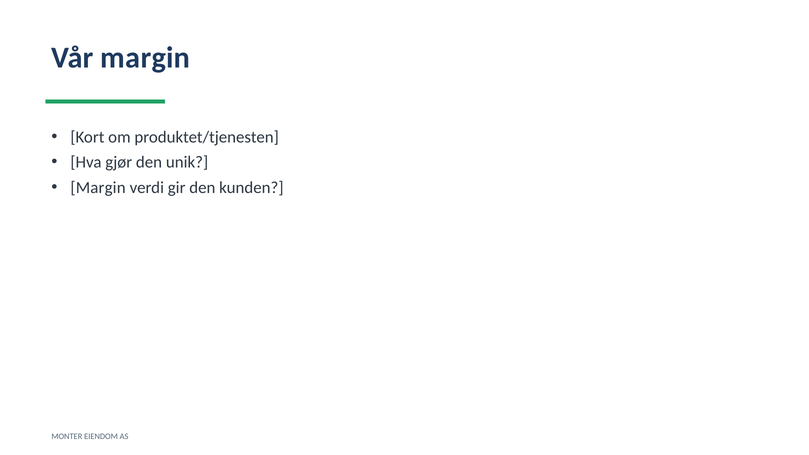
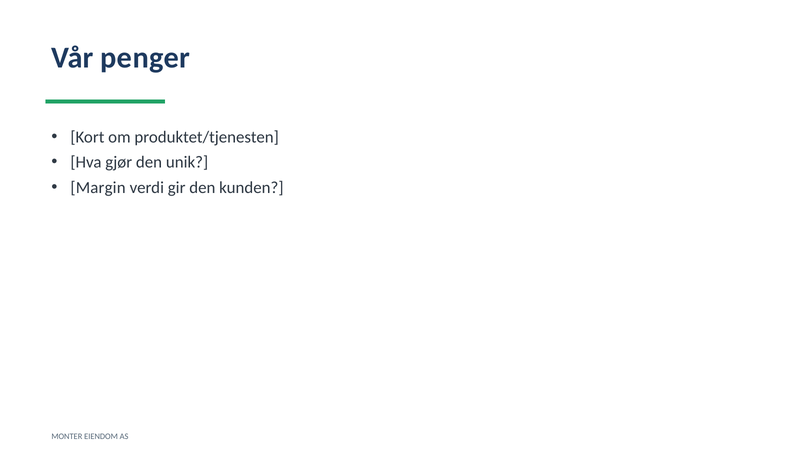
Vår margin: margin -> penger
